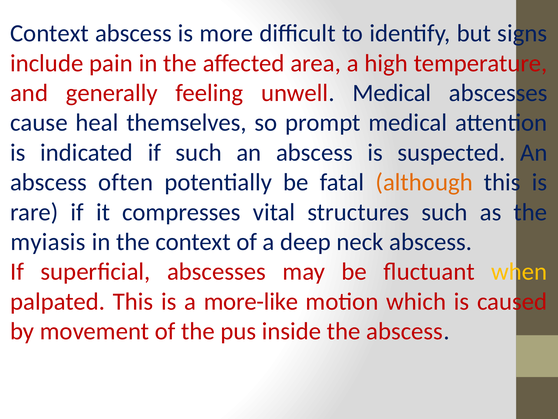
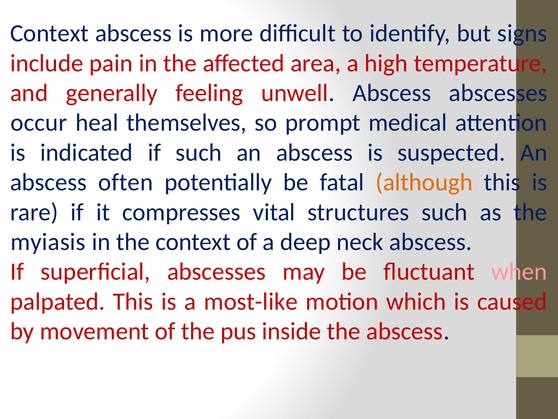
unwell Medical: Medical -> Abscess
cause: cause -> occur
when colour: yellow -> pink
more-like: more-like -> most-like
